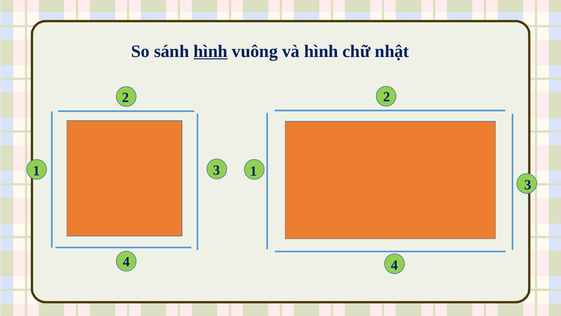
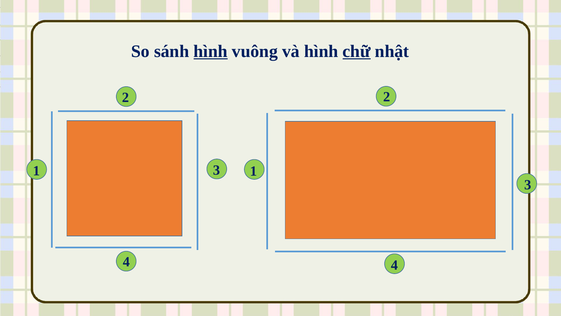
chữ underline: none -> present
